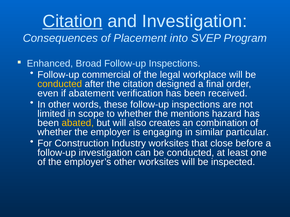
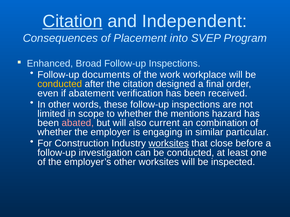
and Investigation: Investigation -> Independent
commercial: commercial -> documents
legal: legal -> work
abated colour: yellow -> pink
creates: creates -> current
worksites at (169, 144) underline: none -> present
